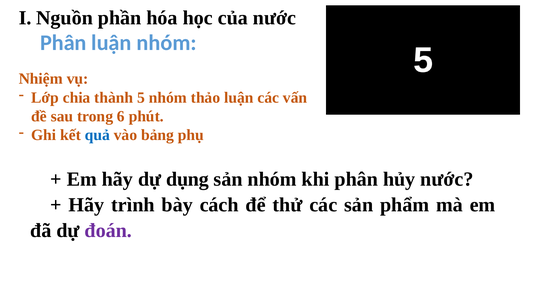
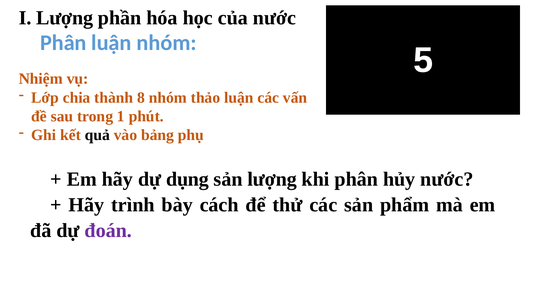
I Nguồn: Nguồn -> Lượng
5: 5 -> 8
6: 6 -> 1
quả colour: blue -> black
sản nhóm: nhóm -> lượng
